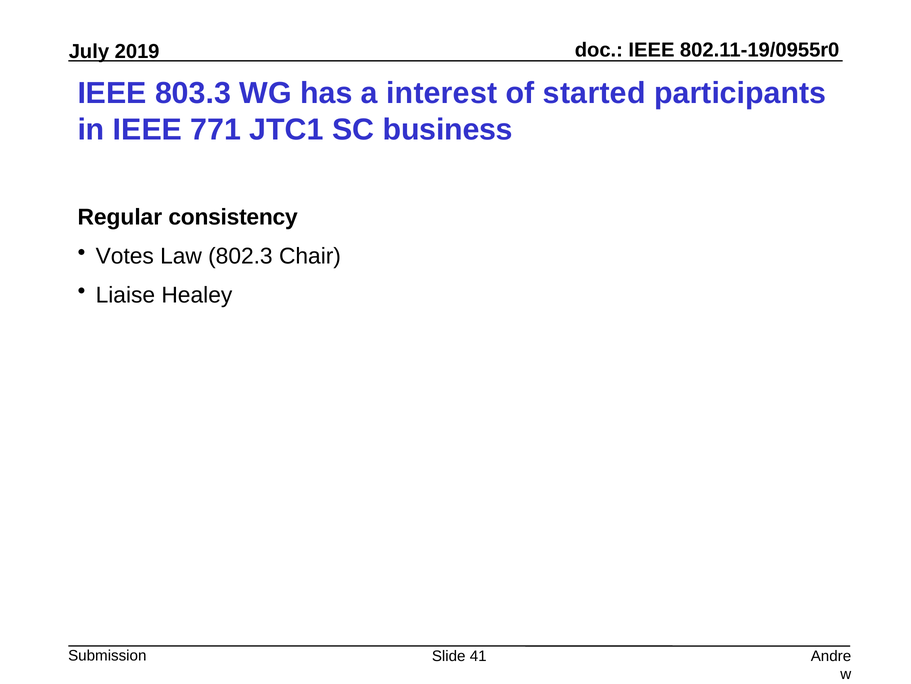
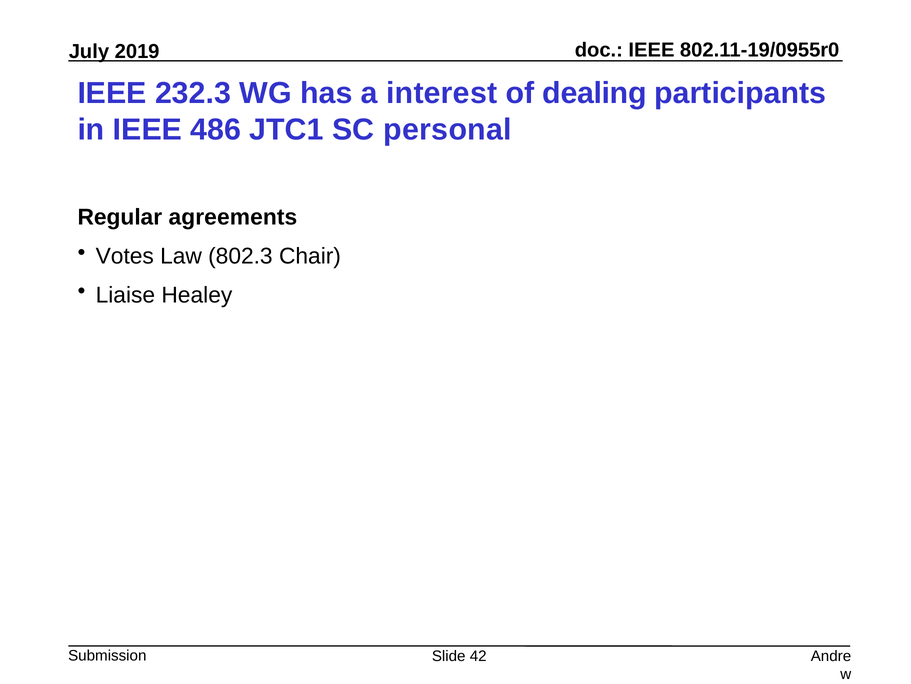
803.3: 803.3 -> 232.3
started: started -> dealing
771: 771 -> 486
business: business -> personal
consistency: consistency -> agreements
41: 41 -> 42
